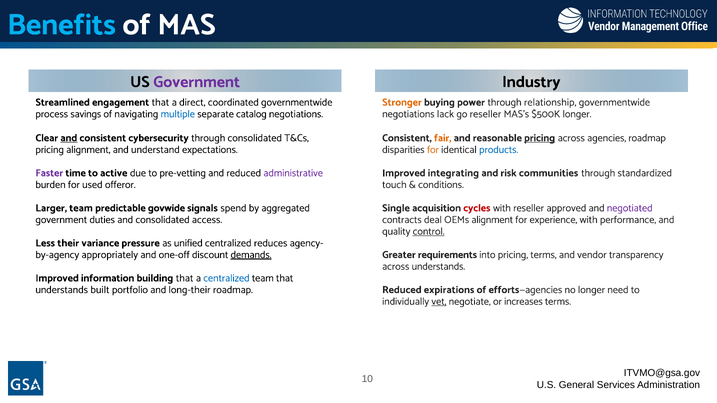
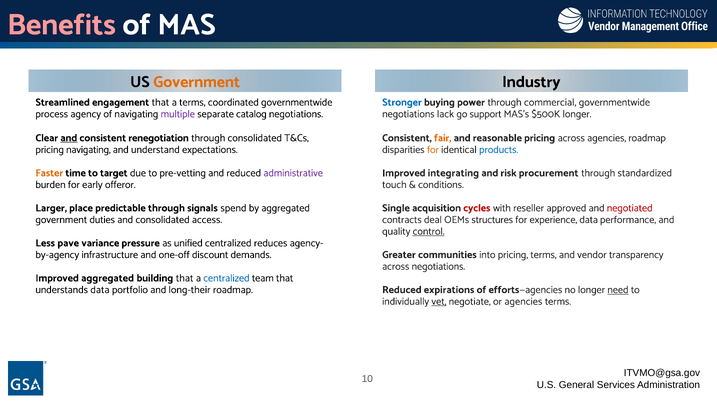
Benefits colour: light blue -> pink
Government at (197, 82) colour: purple -> orange
a direct: direct -> terms
Stronger colour: orange -> blue
relationship: relationship -> commercial
savings: savings -> agency
multiple colour: blue -> purple
go reseller: reseller -> support
cybersecurity: cybersecurity -> renegotiation
pricing at (540, 138) underline: present -> none
pricing alignment: alignment -> navigating
Faster colour: purple -> orange
active: active -> target
communities: communities -> procurement
used: used -> early
Larger team: team -> place
predictable govwide: govwide -> through
negotiated colour: purple -> red
OEMs alignment: alignment -> structures
experience with: with -> data
their: their -> pave
appropriately: appropriately -> infrastructure
demands underline: present -> none
requirements: requirements -> communities
across understands: understands -> negotiations
Improved information: information -> aggregated
understands built: built -> data
need underline: none -> present
or increases: increases -> agencies
